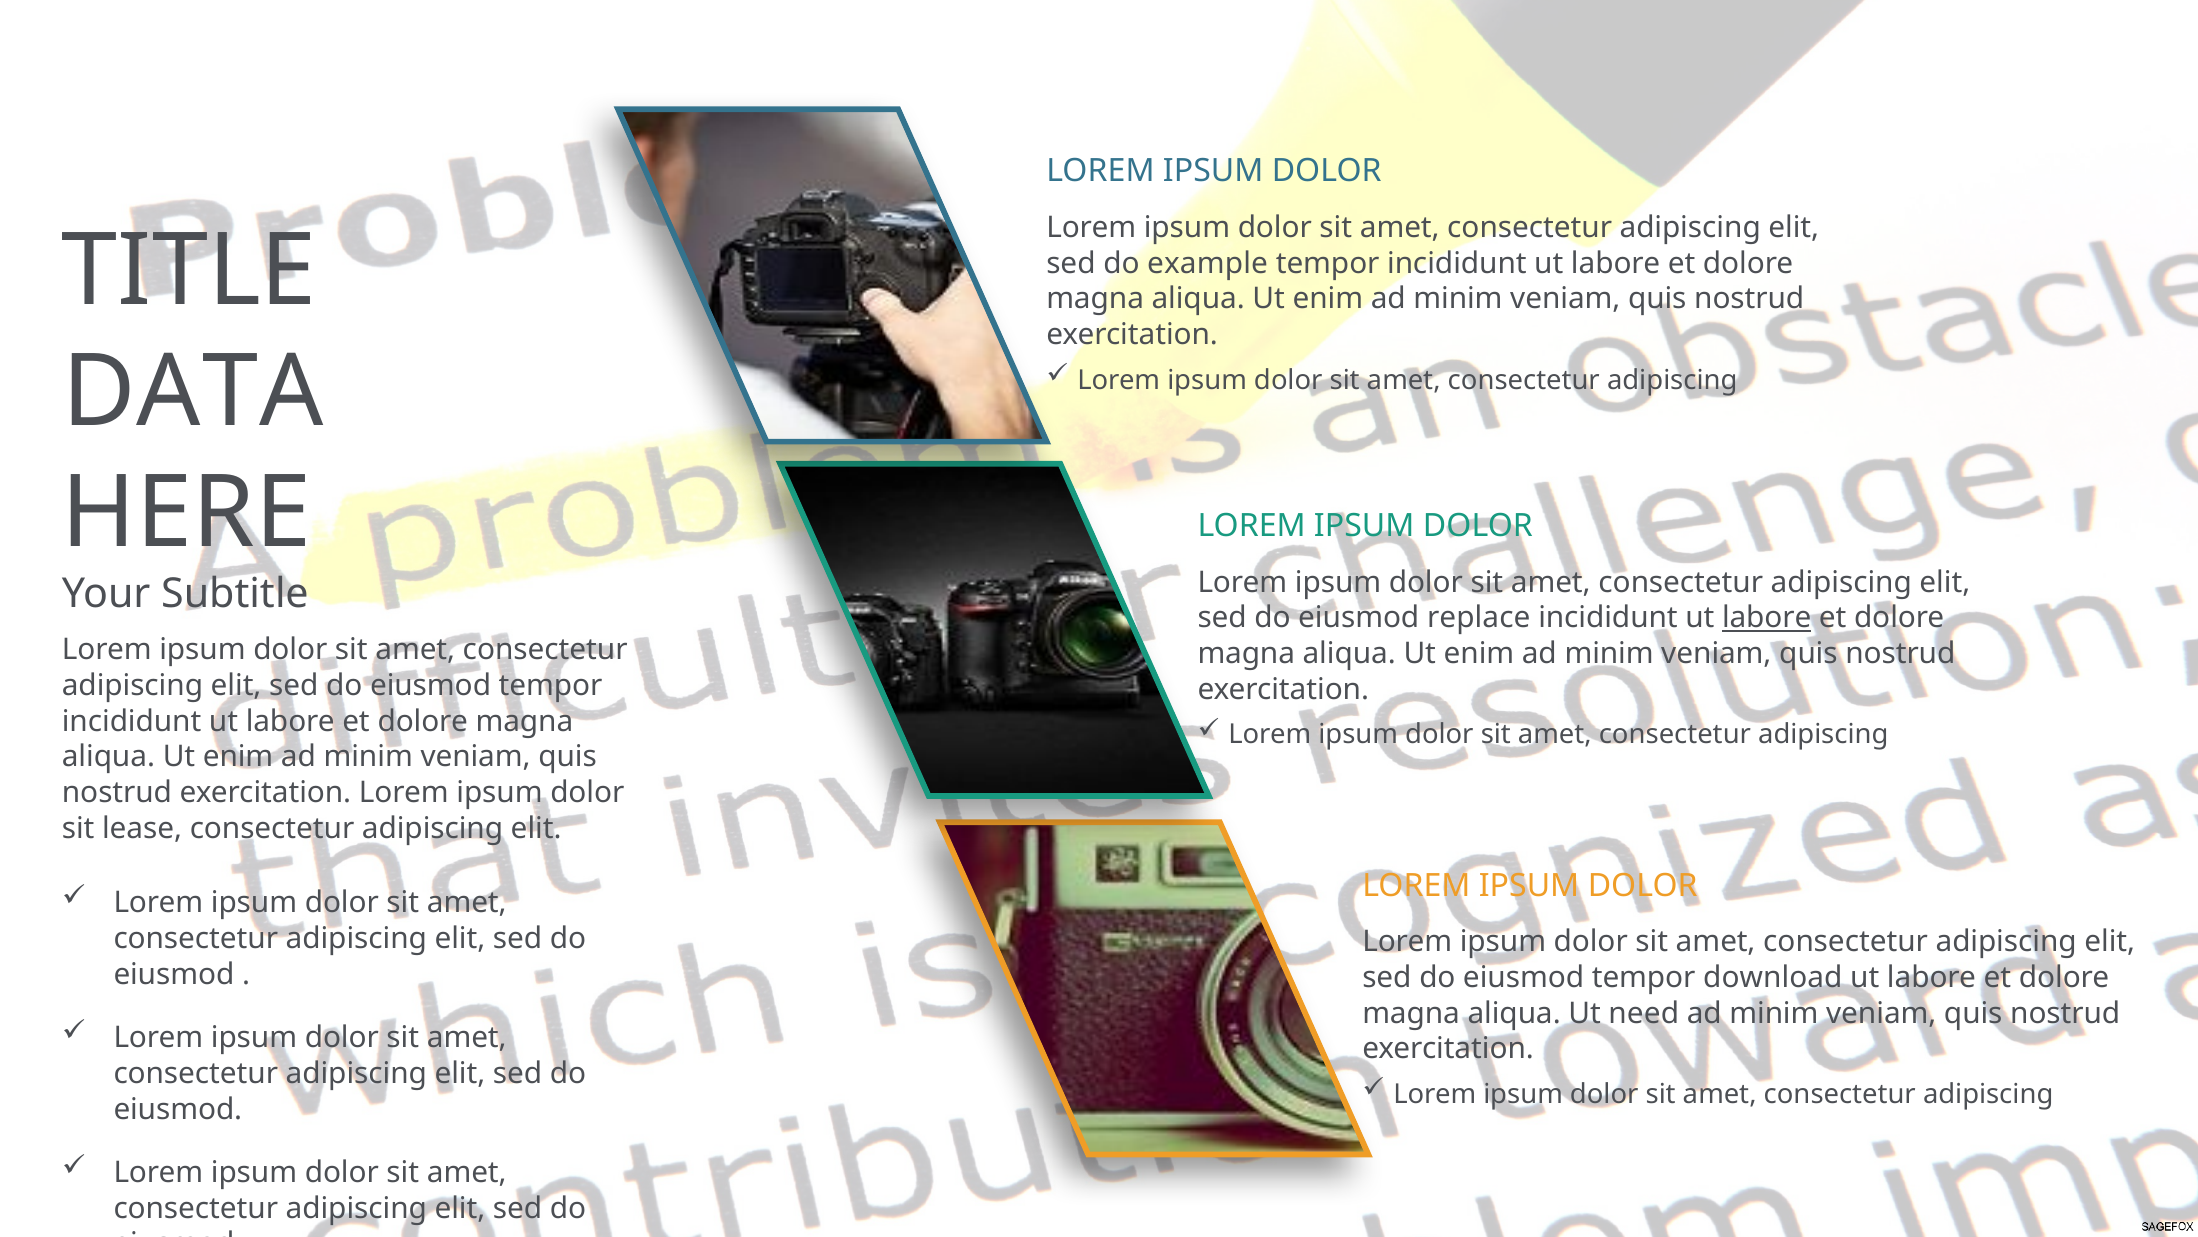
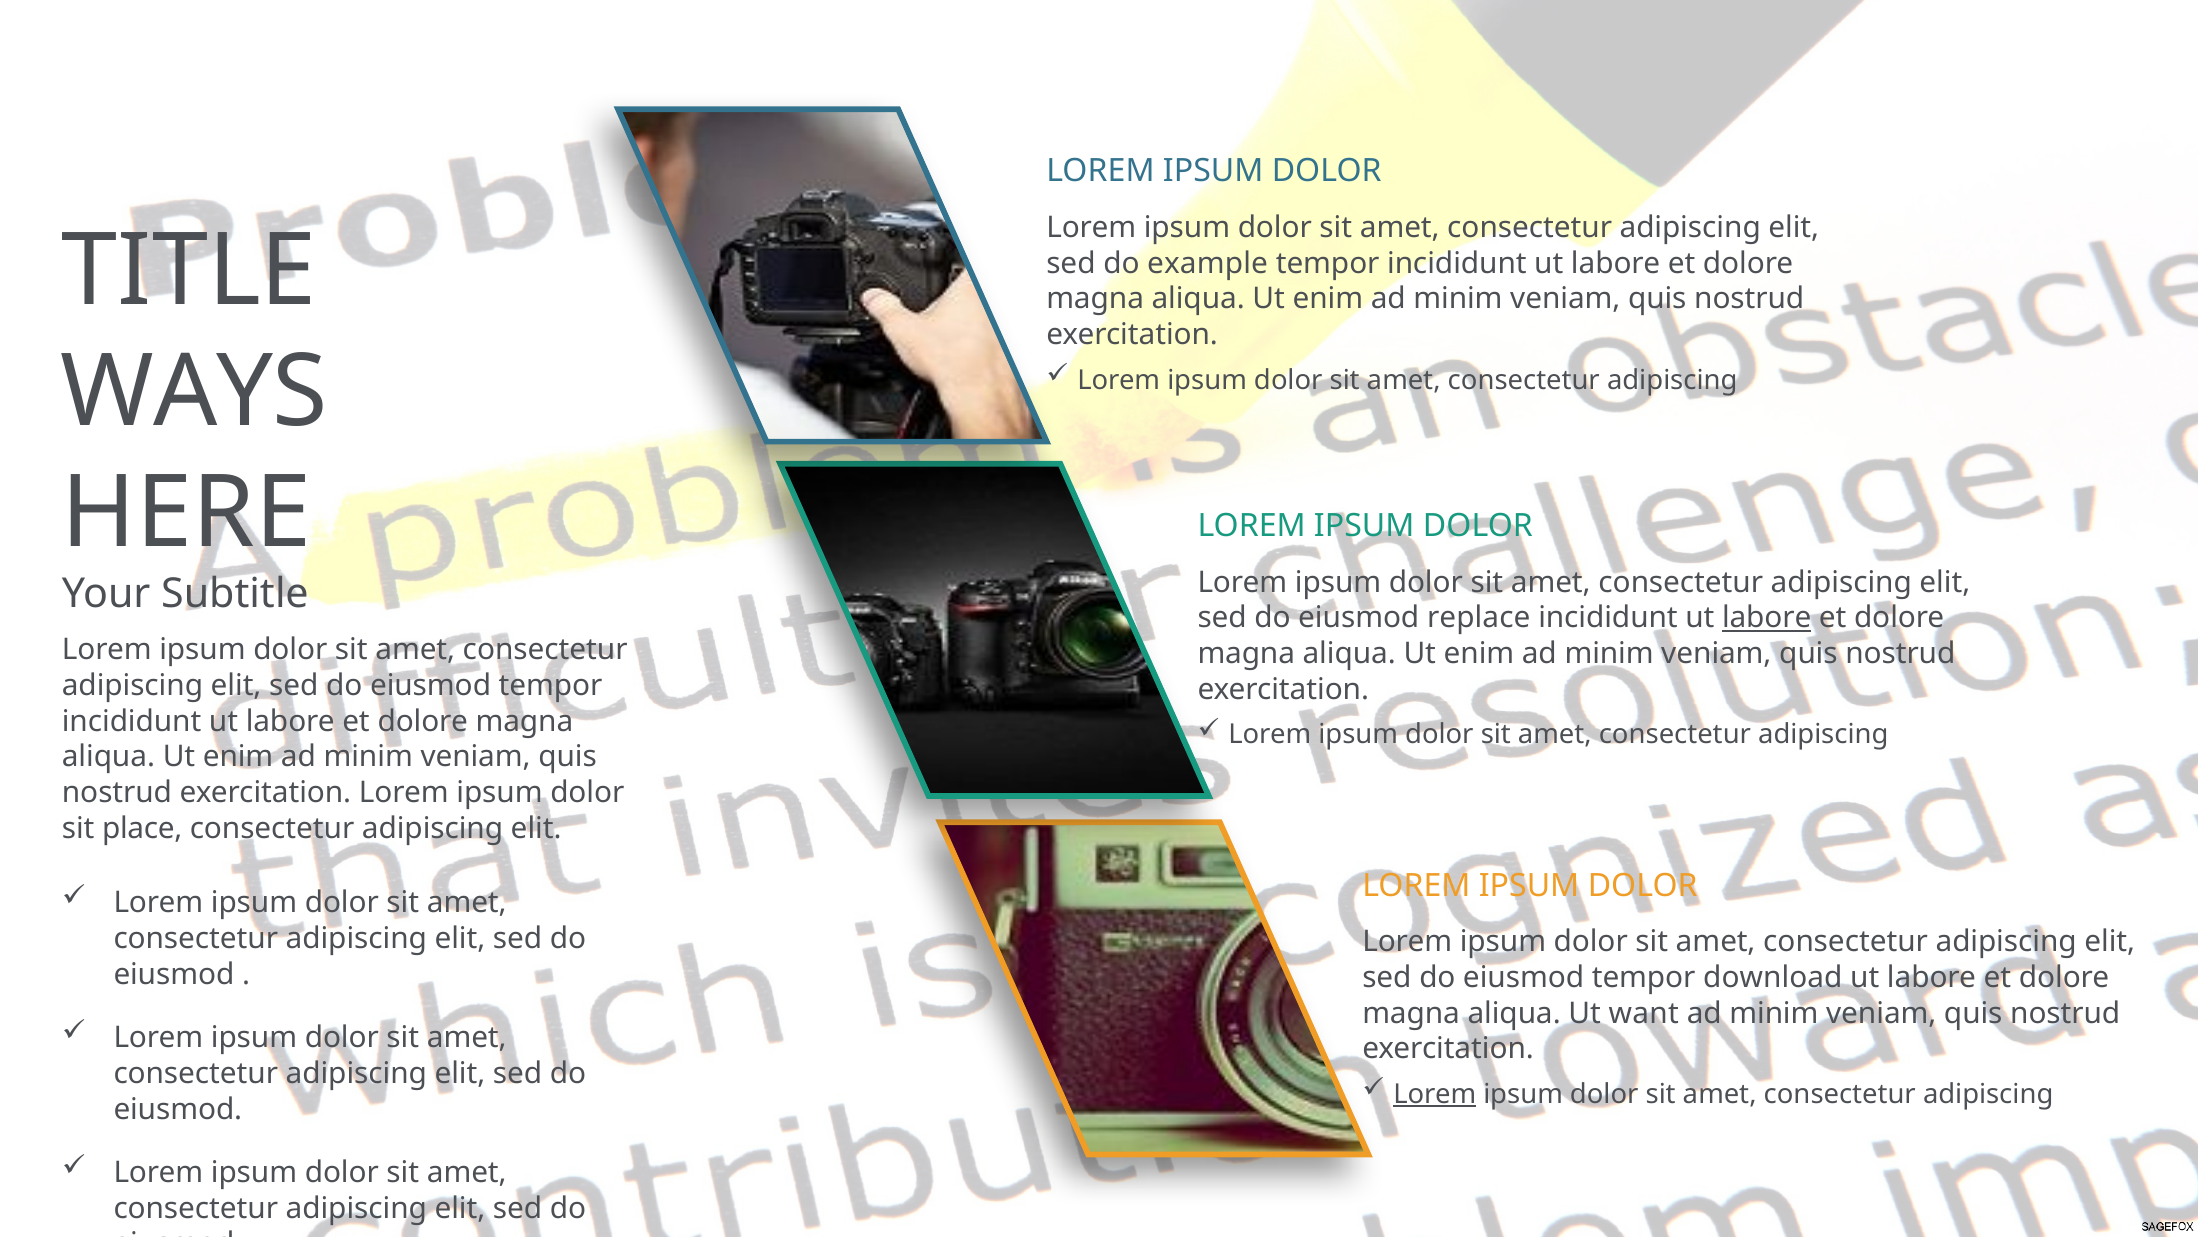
DATA: DATA -> WAYS
lease: lease -> place
need: need -> want
Lorem at (1435, 1094) underline: none -> present
